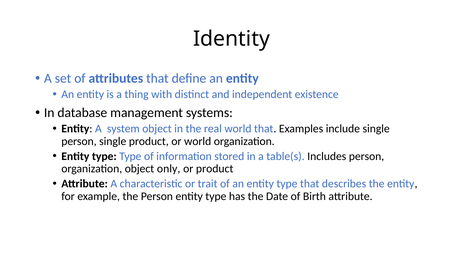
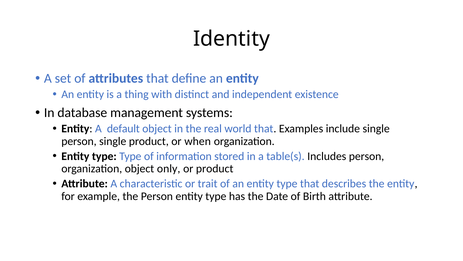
system: system -> default
or world: world -> when
